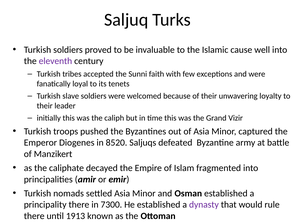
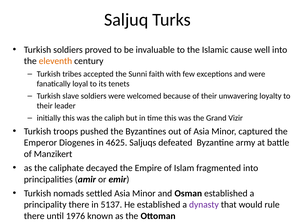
eleventh colour: purple -> orange
8520: 8520 -> 4625
7300: 7300 -> 5137
1913: 1913 -> 1976
